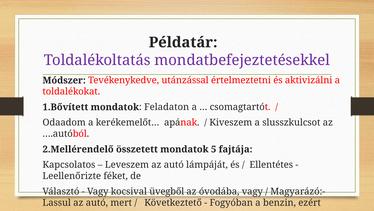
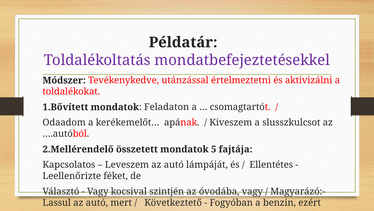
üvegből: üvegből -> szintjén
